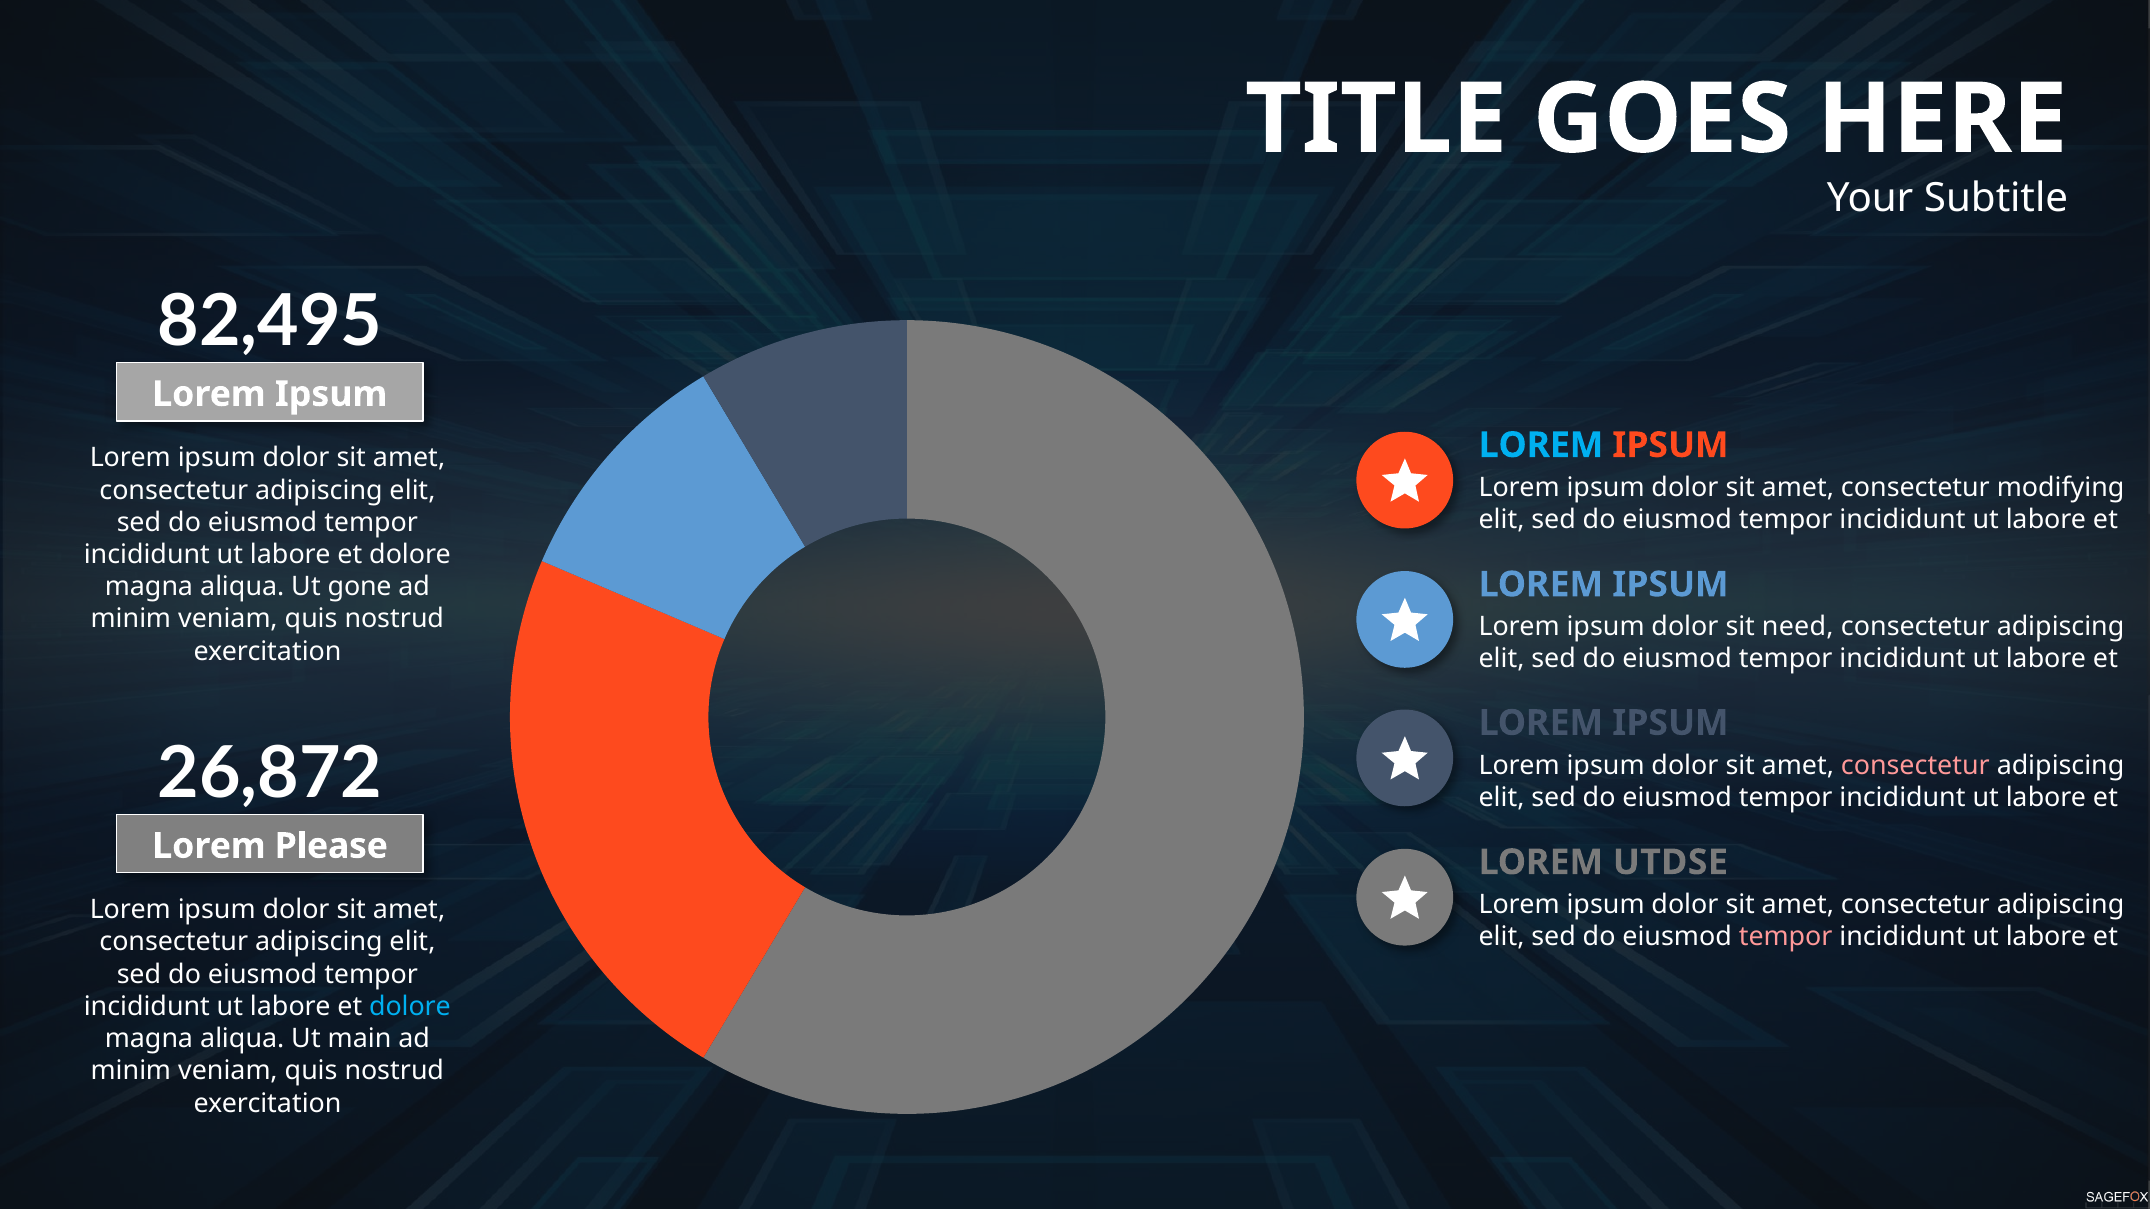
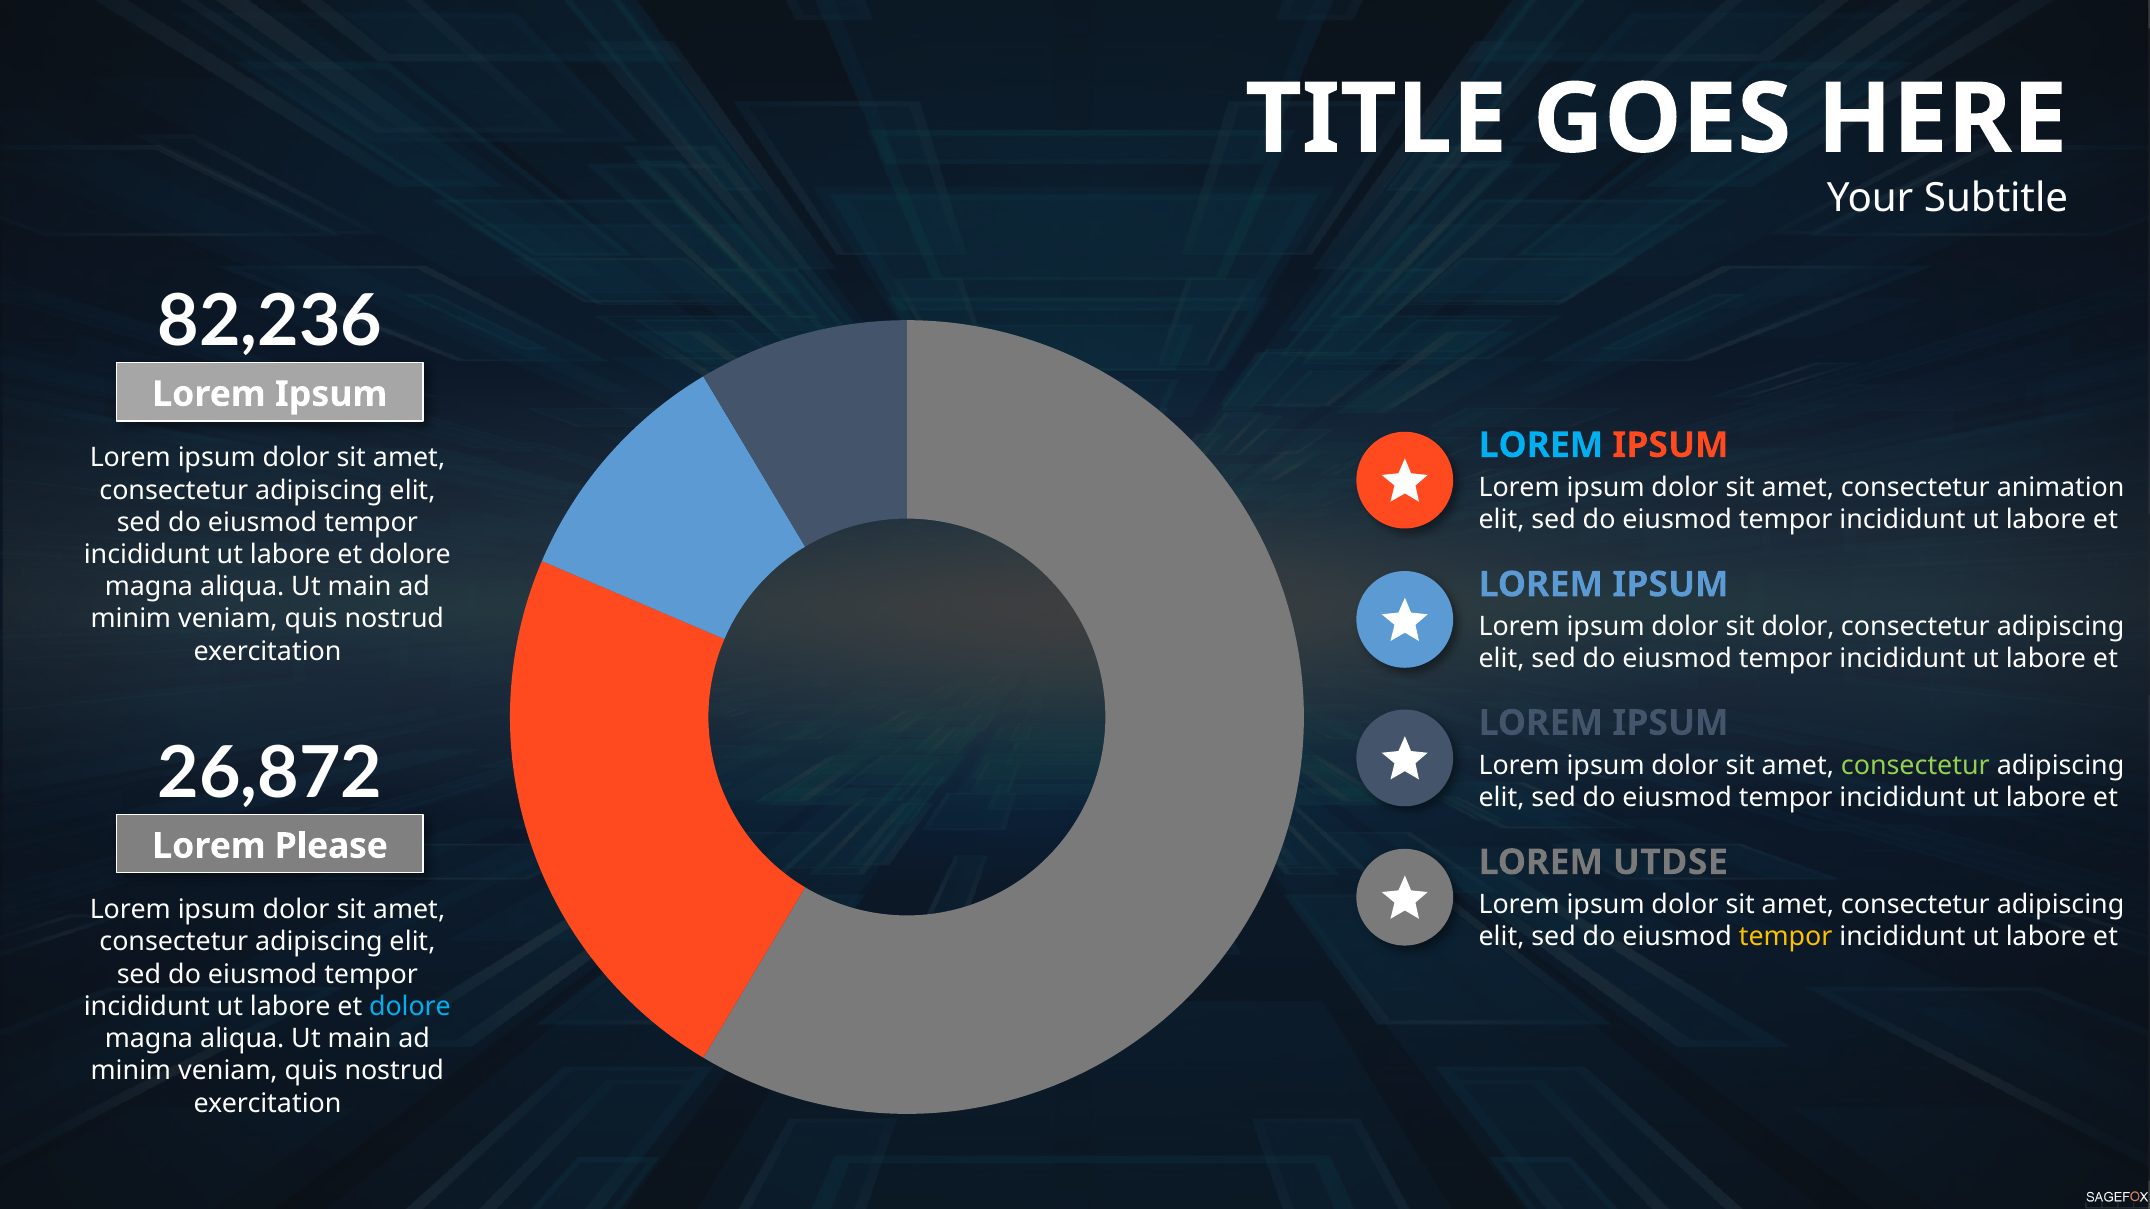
82,495: 82,495 -> 82,236
modifying: modifying -> animation
gone at (360, 587): gone -> main
sit need: need -> dolor
consectetur at (1915, 766) colour: pink -> light green
tempor at (1786, 937) colour: pink -> yellow
